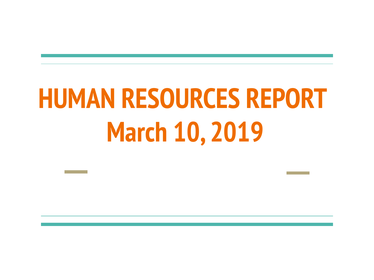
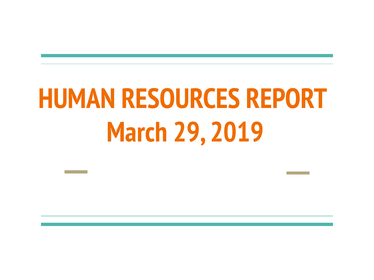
10: 10 -> 29
